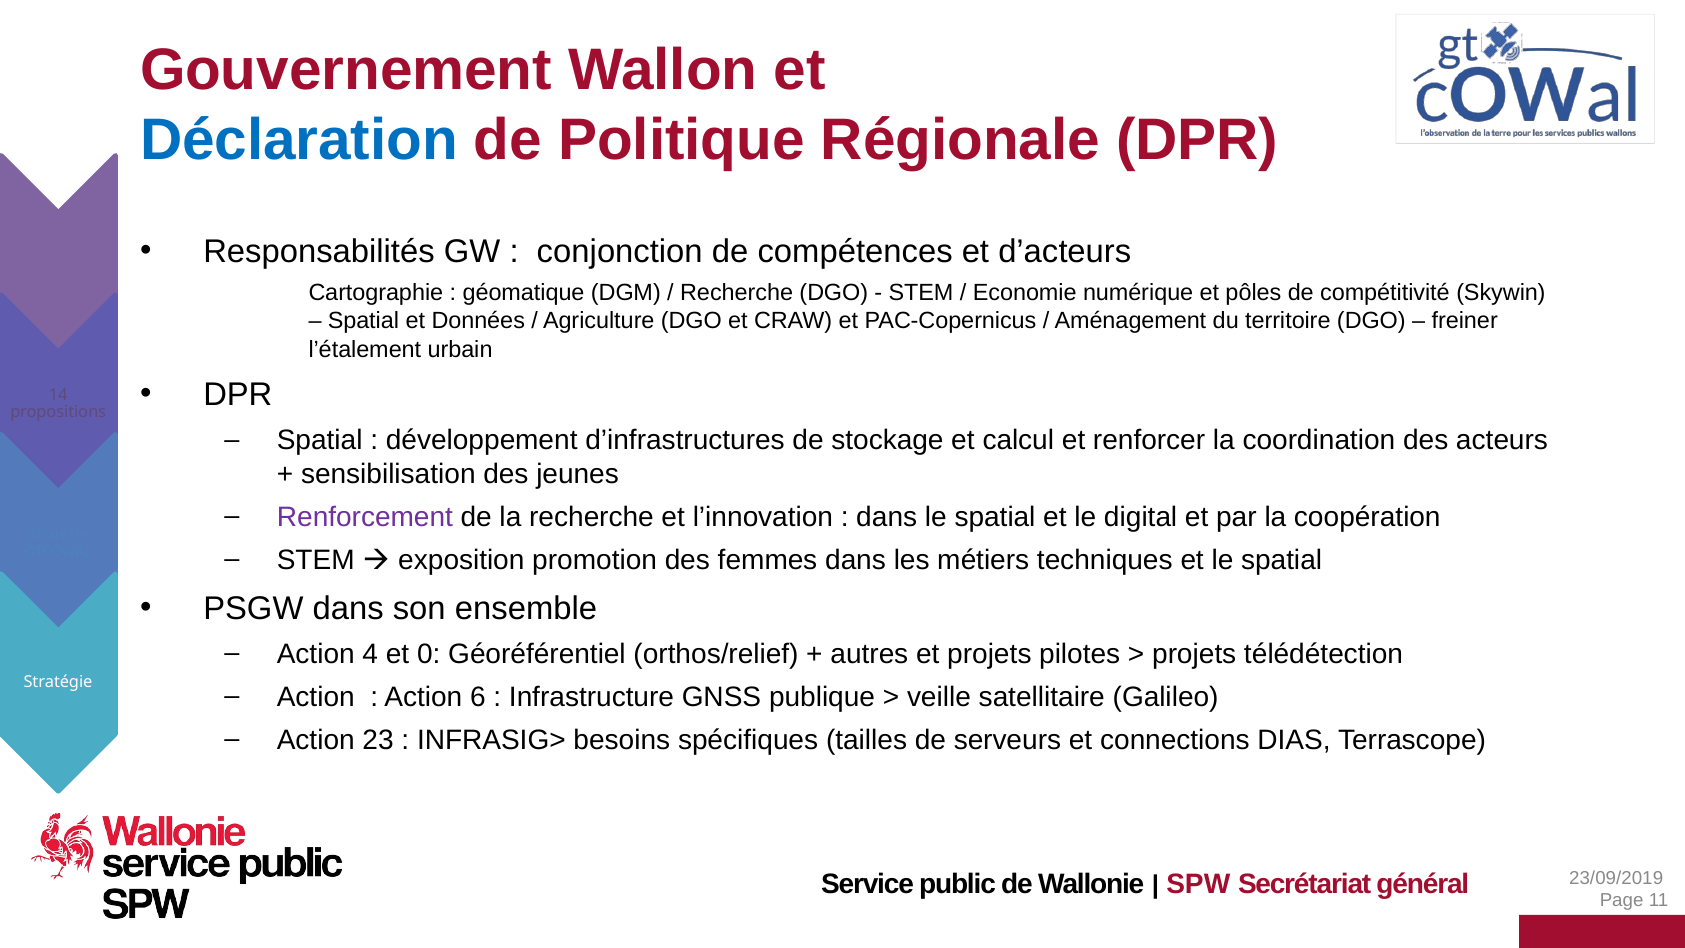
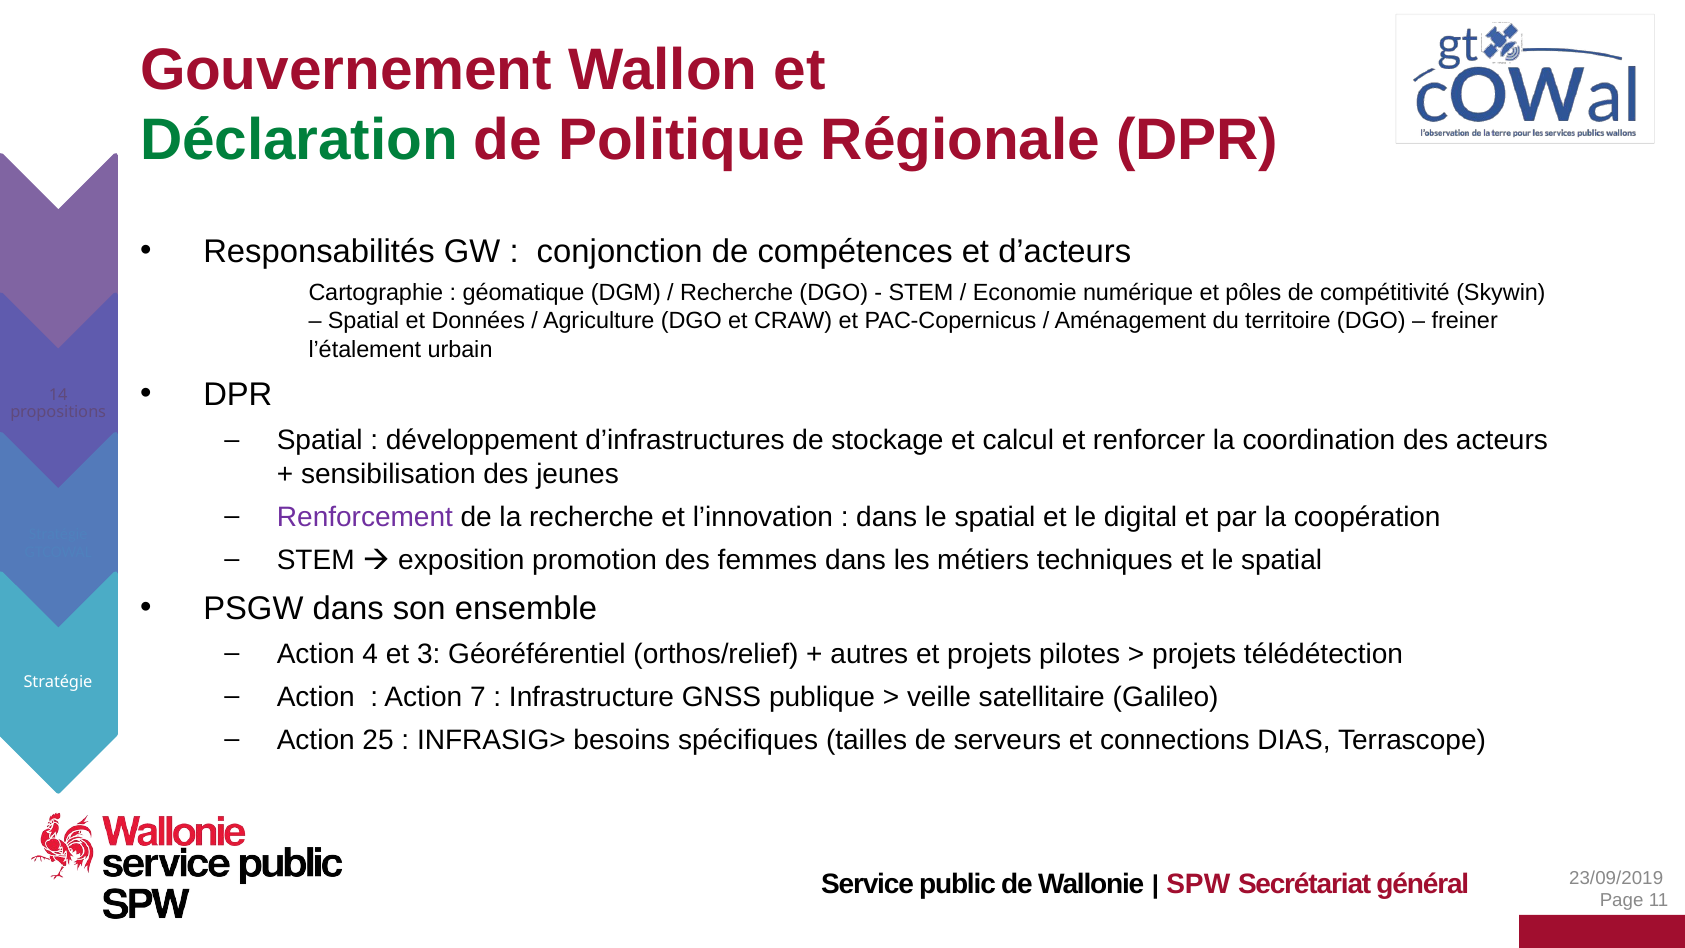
Déclaration colour: blue -> green
0: 0 -> 3
6: 6 -> 7
23: 23 -> 25
